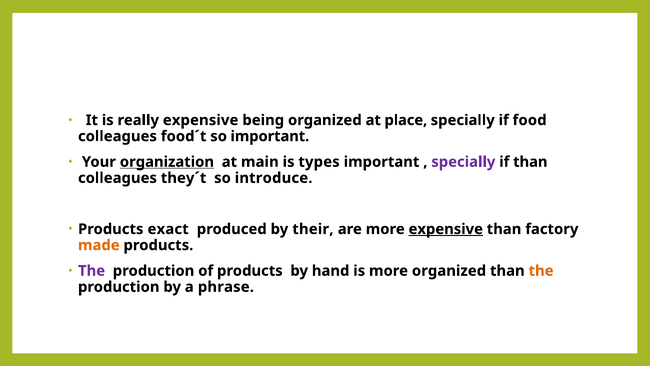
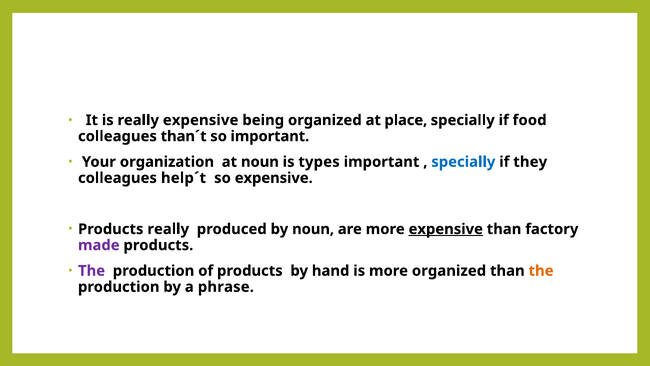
food´t: food´t -> than´t
organization underline: present -> none
at main: main -> noun
specially at (463, 162) colour: purple -> blue
if than: than -> they
they´t: they´t -> help´t
so introduce: introduce -> expensive
Products exact: exact -> really
by their: their -> noun
made colour: orange -> purple
